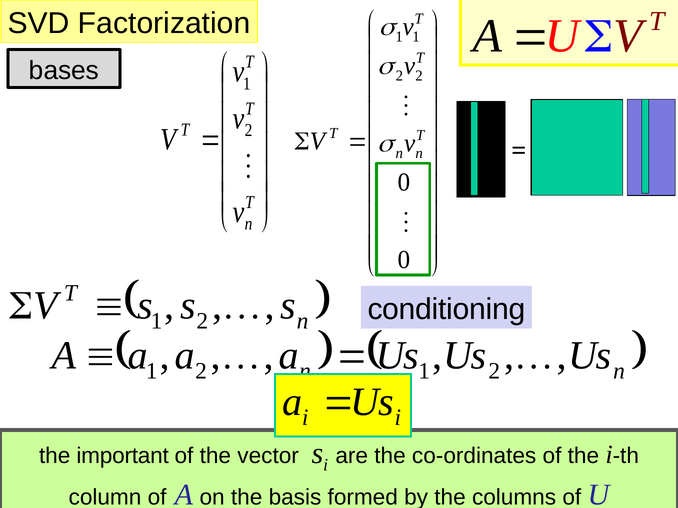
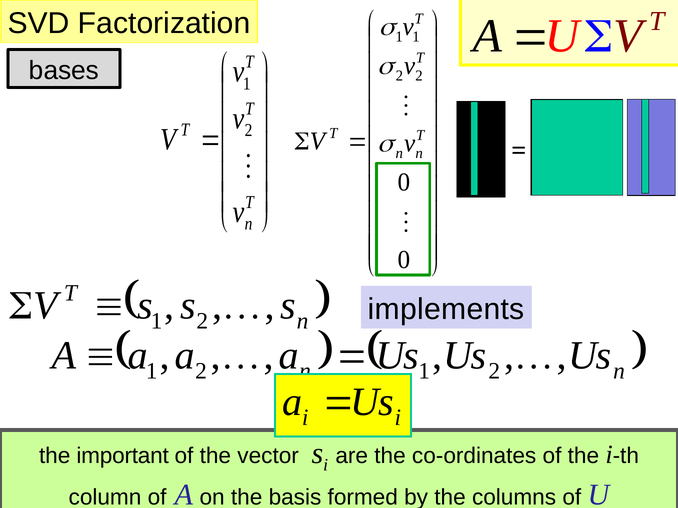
conditioning: conditioning -> implements
